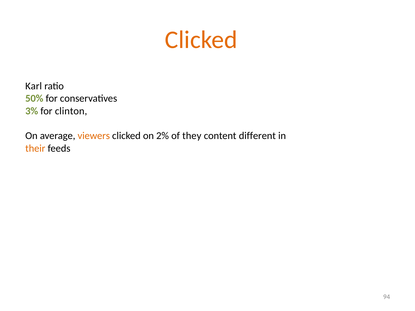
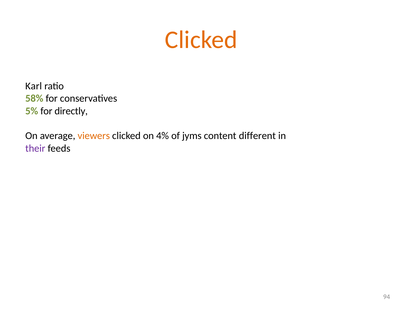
50%: 50% -> 58%
3%: 3% -> 5%
clinton: clinton -> directly
2%: 2% -> 4%
they: they -> jyms
their colour: orange -> purple
